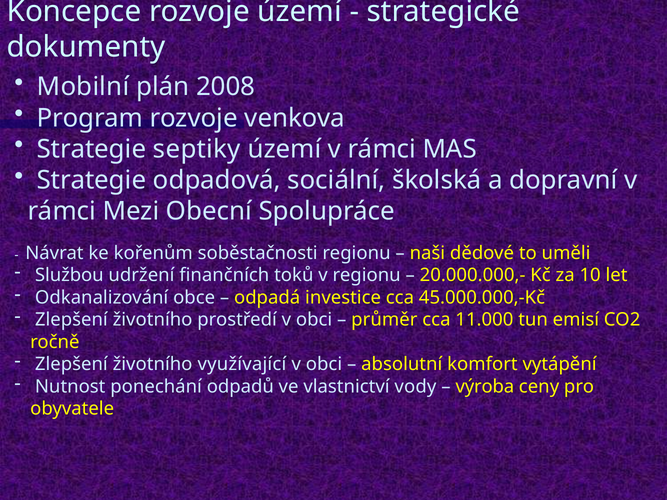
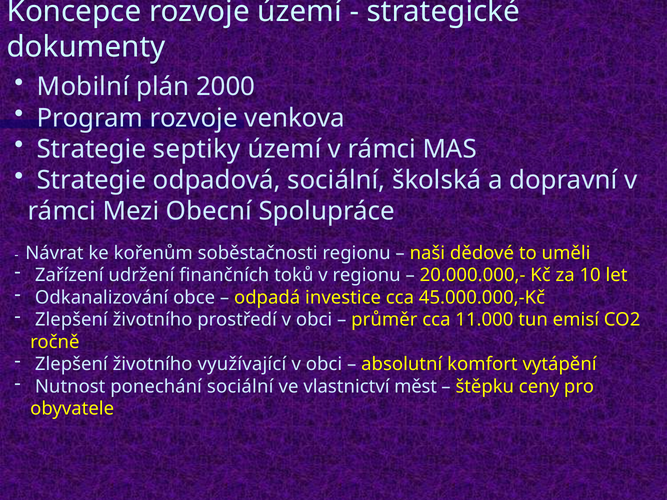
2008: 2008 -> 2000
Službou: Službou -> Zařízení
ponechání odpadů: odpadů -> sociální
vody: vody -> měst
výroba: výroba -> štěpku
